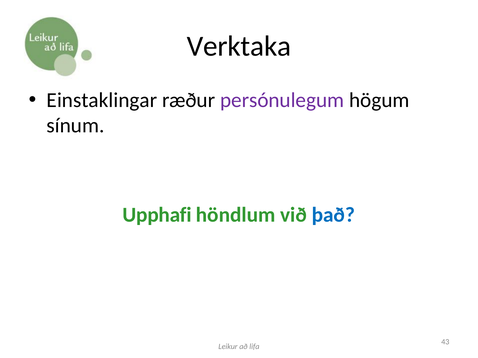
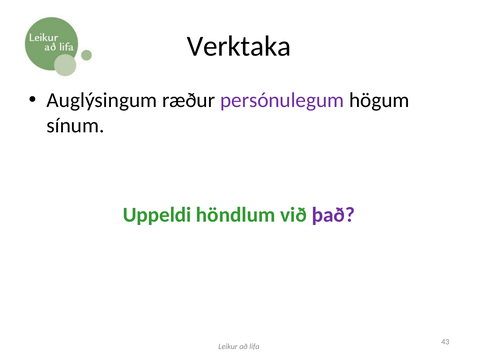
Einstaklingar: Einstaklingar -> Auglýsingum
Upphafi: Upphafi -> Uppeldi
það colour: blue -> purple
